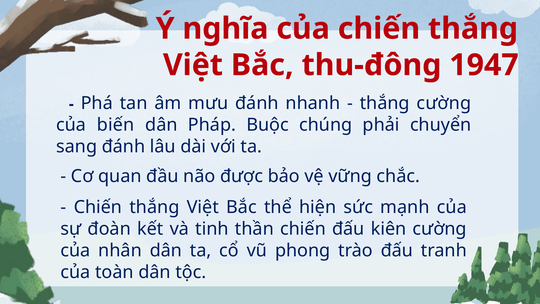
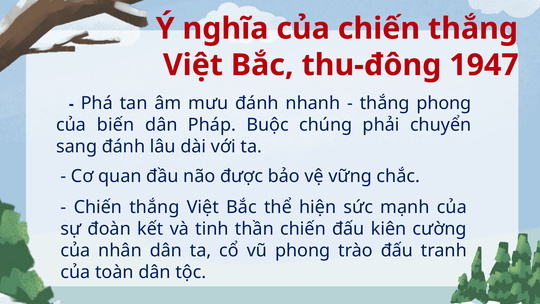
thắng cường: cường -> phong
